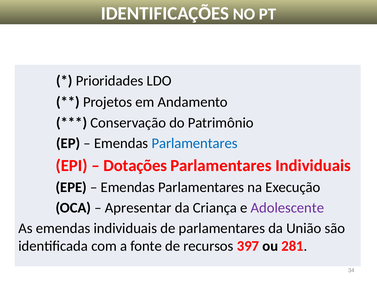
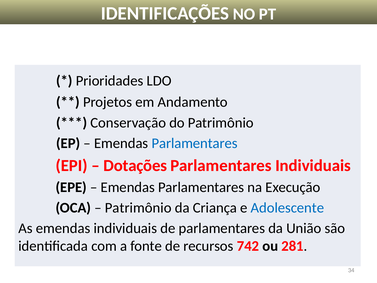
Apresentar at (138, 208): Apresentar -> Patrimônio
Adolescente colour: purple -> blue
397: 397 -> 742
